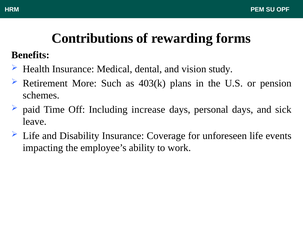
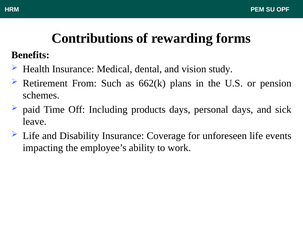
More: More -> From
403(k: 403(k -> 662(k
increase: increase -> products
